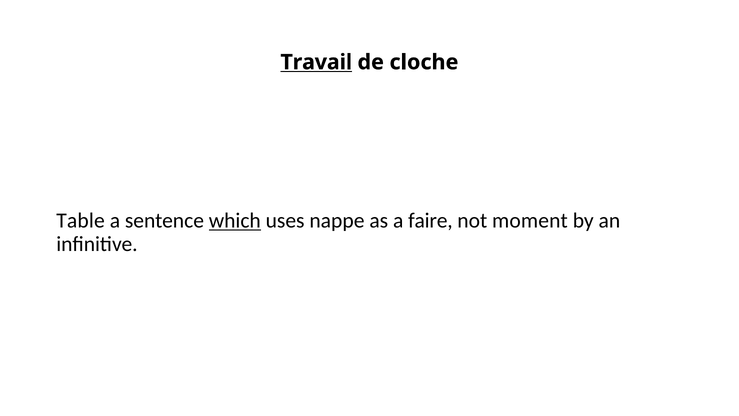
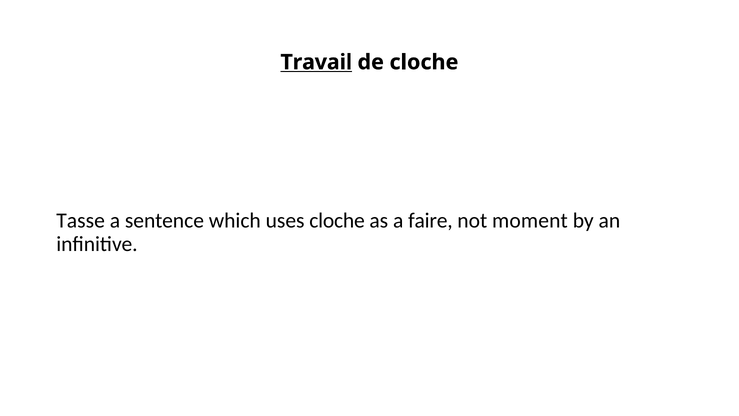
Table: Table -> Tasse
which underline: present -> none
uses nappe: nappe -> cloche
